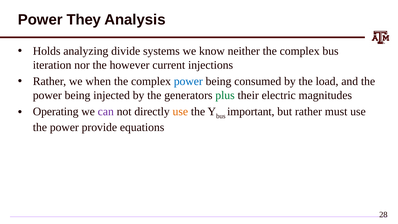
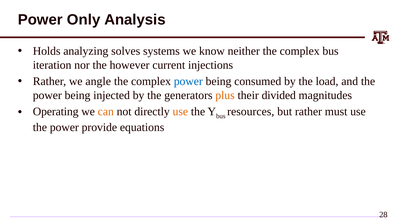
They: They -> Only
divide: divide -> solves
when: when -> angle
plus colour: green -> orange
electric: electric -> divided
can colour: purple -> orange
important: important -> resources
